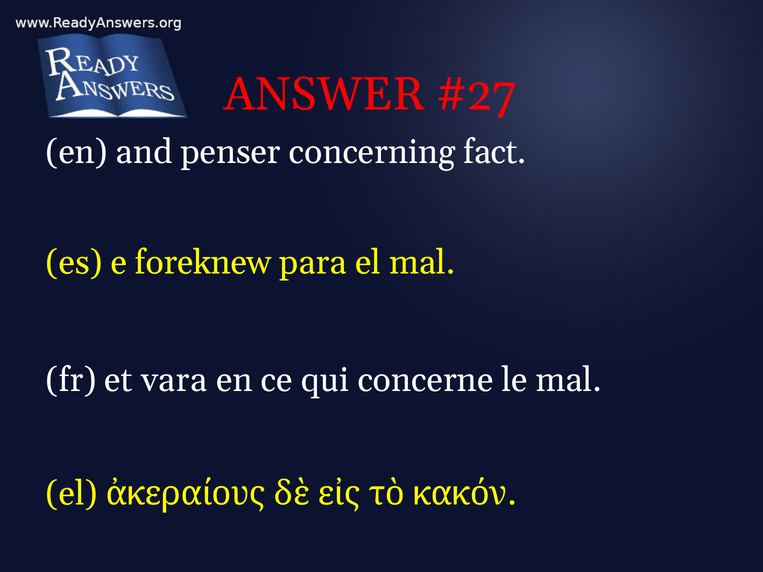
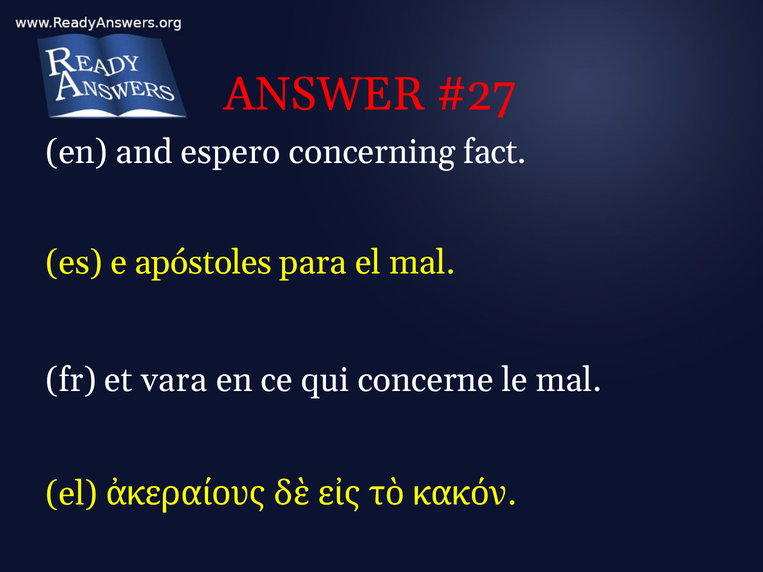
penser: penser -> espero
foreknew: foreknew -> apóstoles
